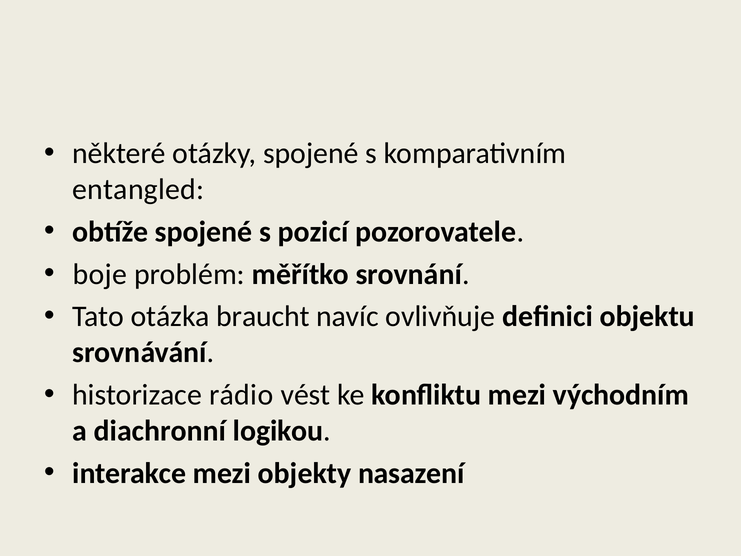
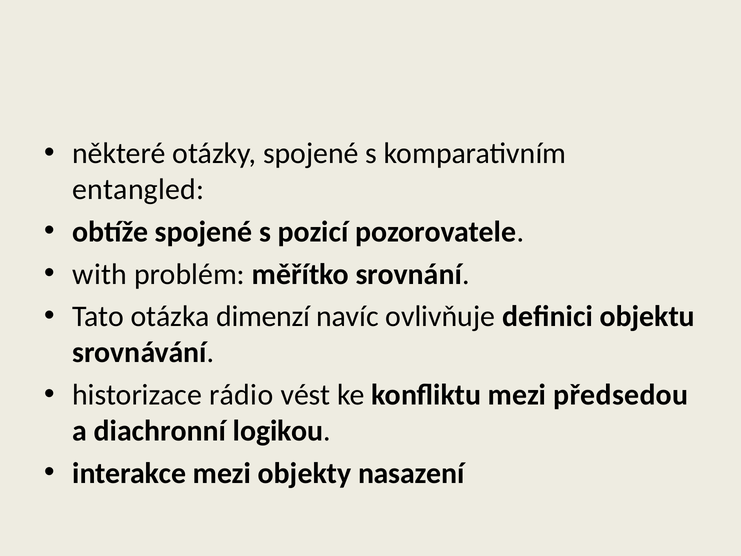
boje: boje -> with
braucht: braucht -> dimenzí
východním: východním -> předsedou
